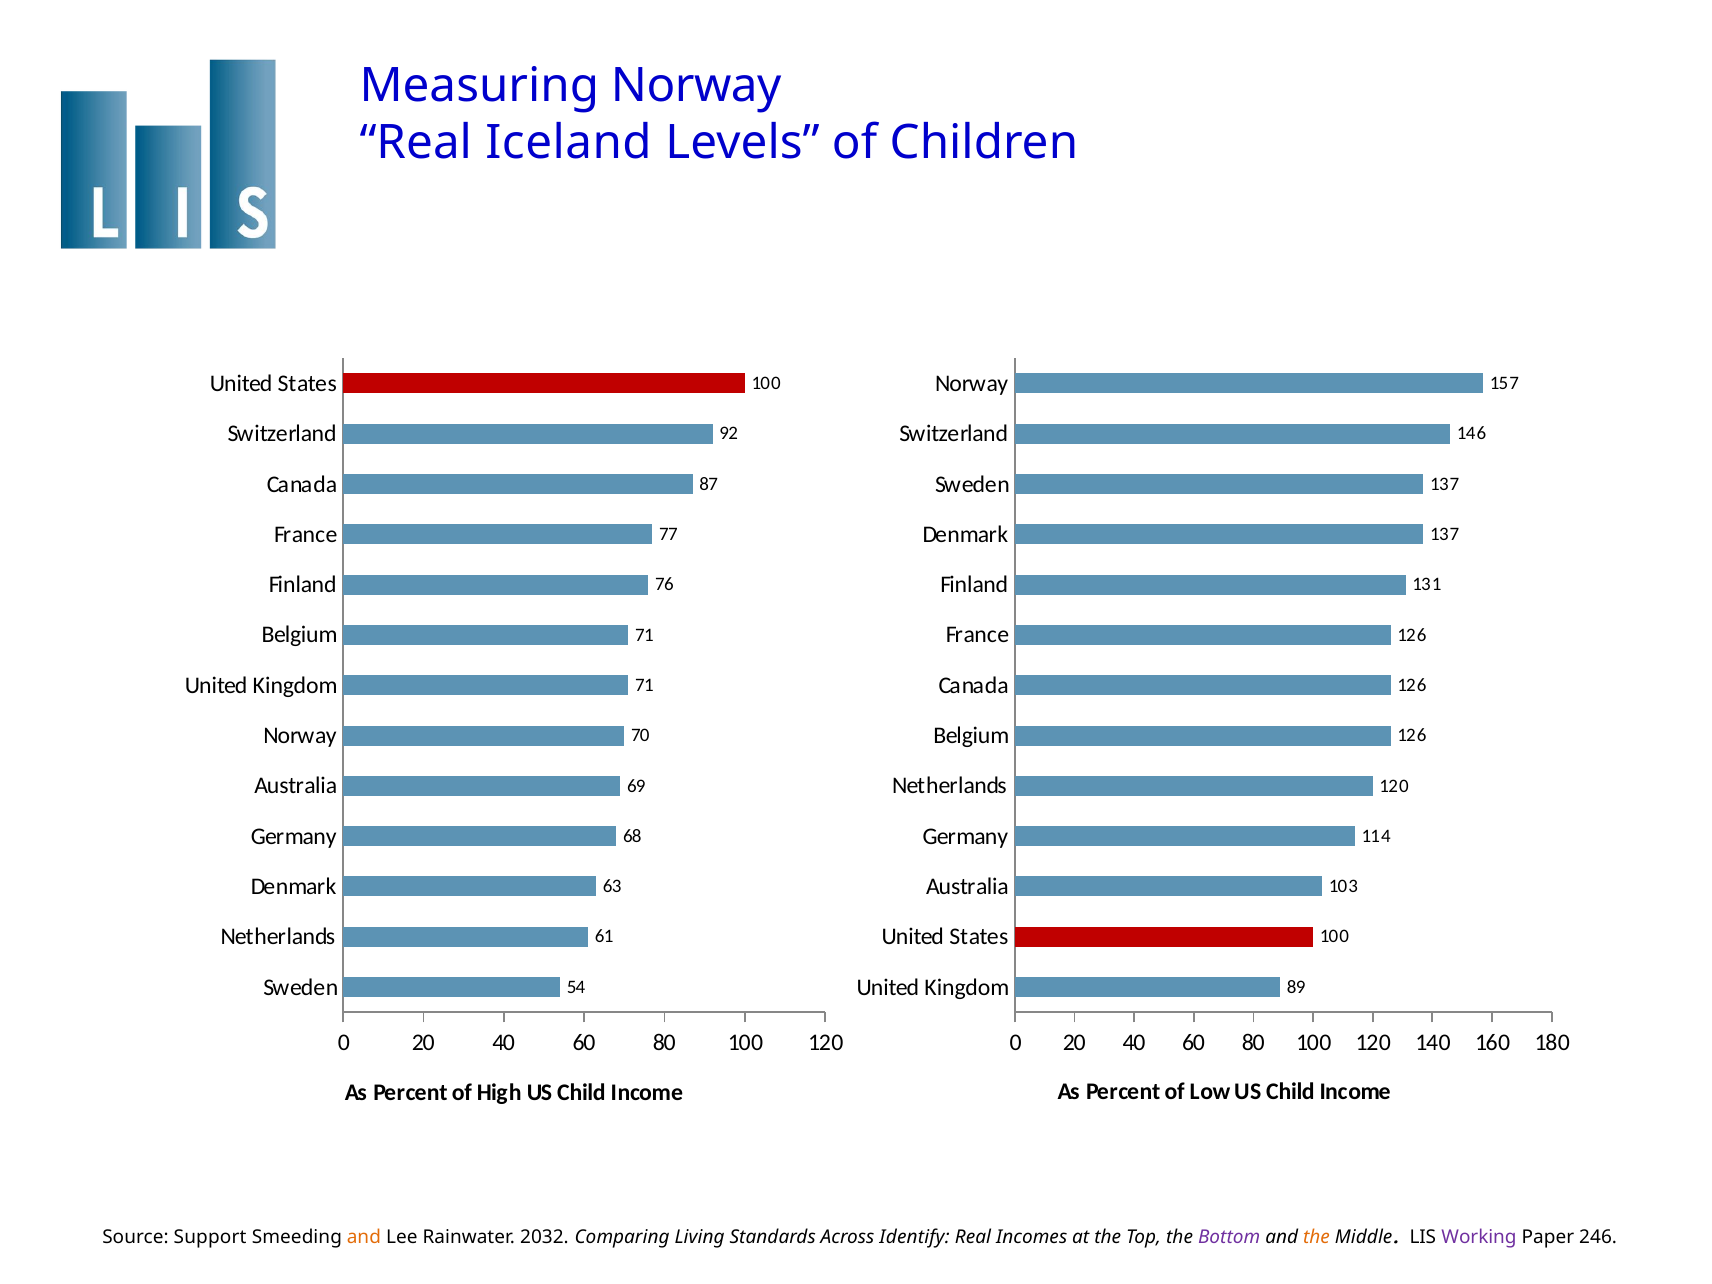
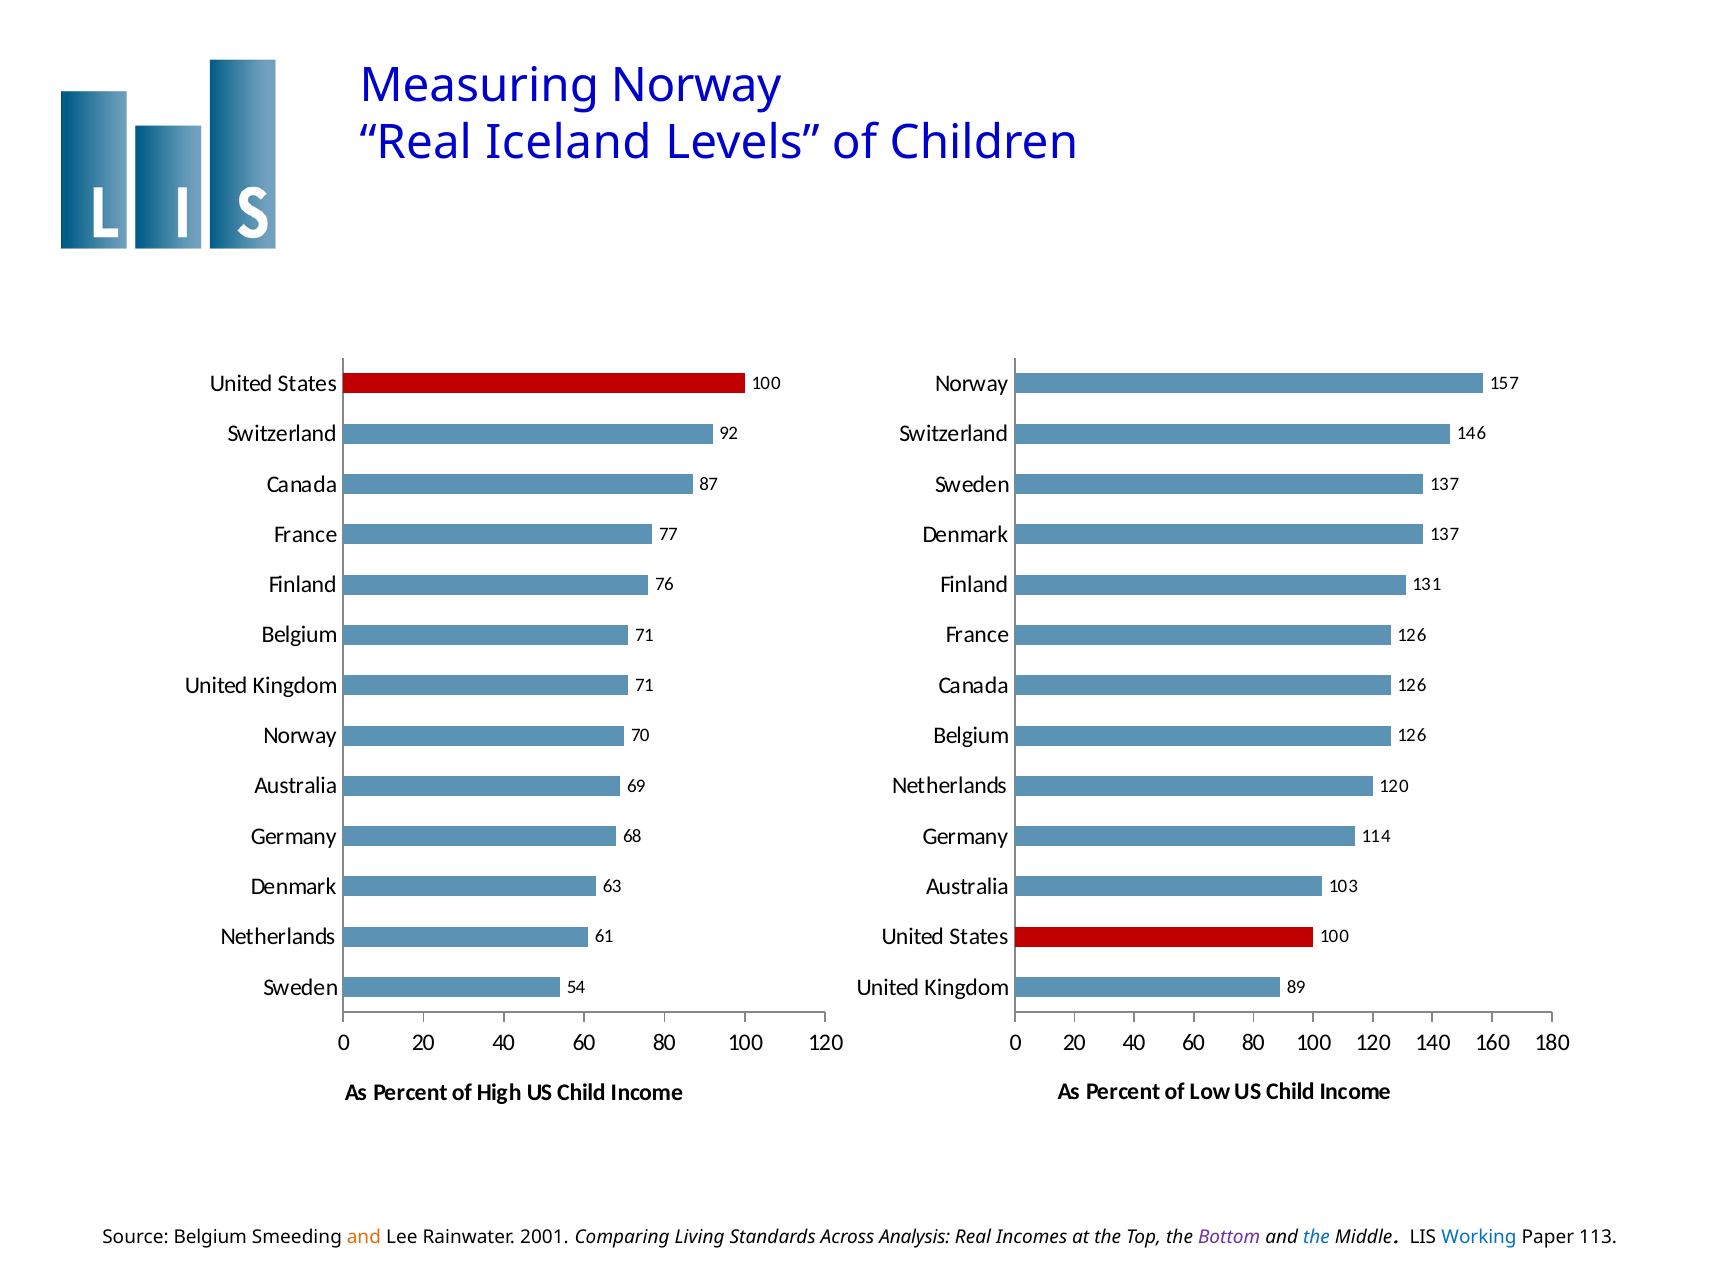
Source Support: Support -> Belgium
2032: 2032 -> 2001
Identify: Identify -> Analysis
the at (1317, 1237) colour: orange -> blue
Working colour: purple -> blue
246: 246 -> 113
